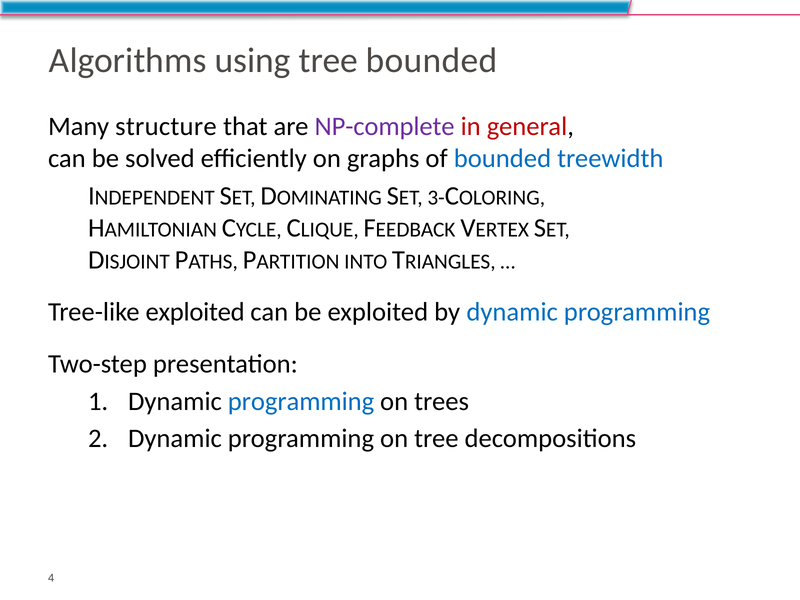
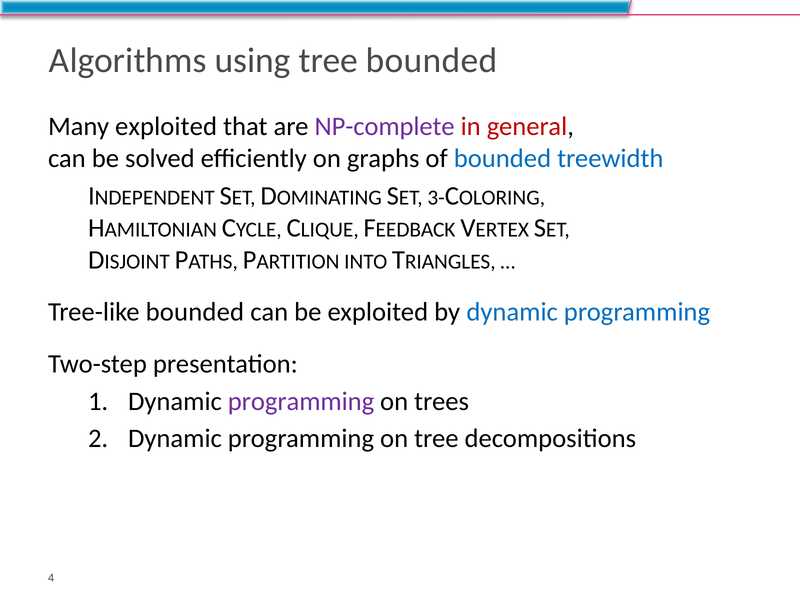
Many structure: structure -> exploited
Tree-like exploited: exploited -> bounded
programming at (301, 401) colour: blue -> purple
